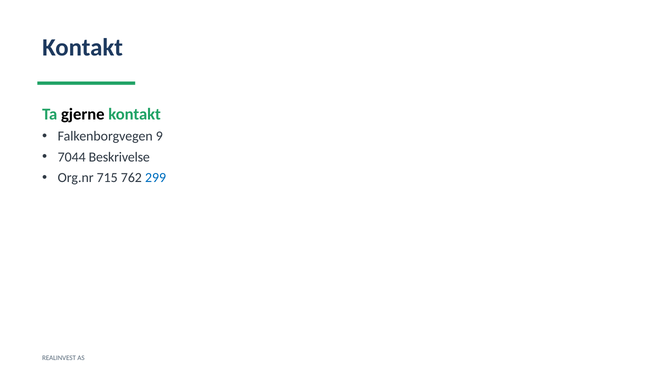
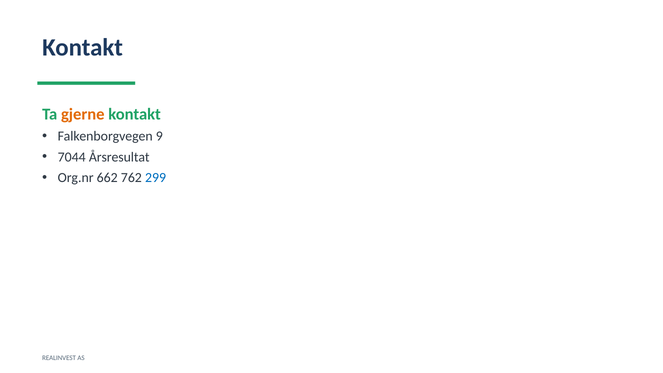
gjerne colour: black -> orange
Beskrivelse: Beskrivelse -> Årsresultat
715: 715 -> 662
